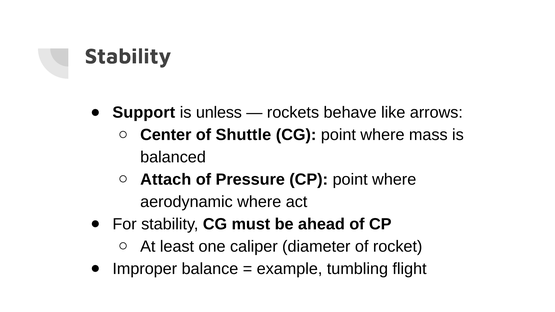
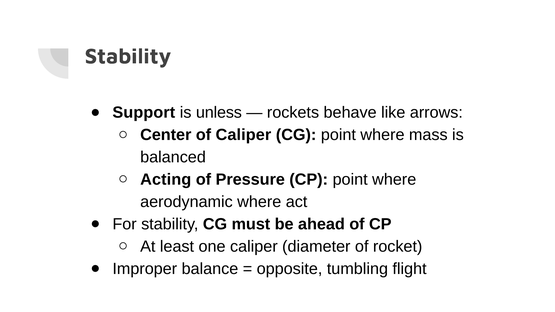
of Shuttle: Shuttle -> Caliper
Attach: Attach -> Acting
example: example -> opposite
